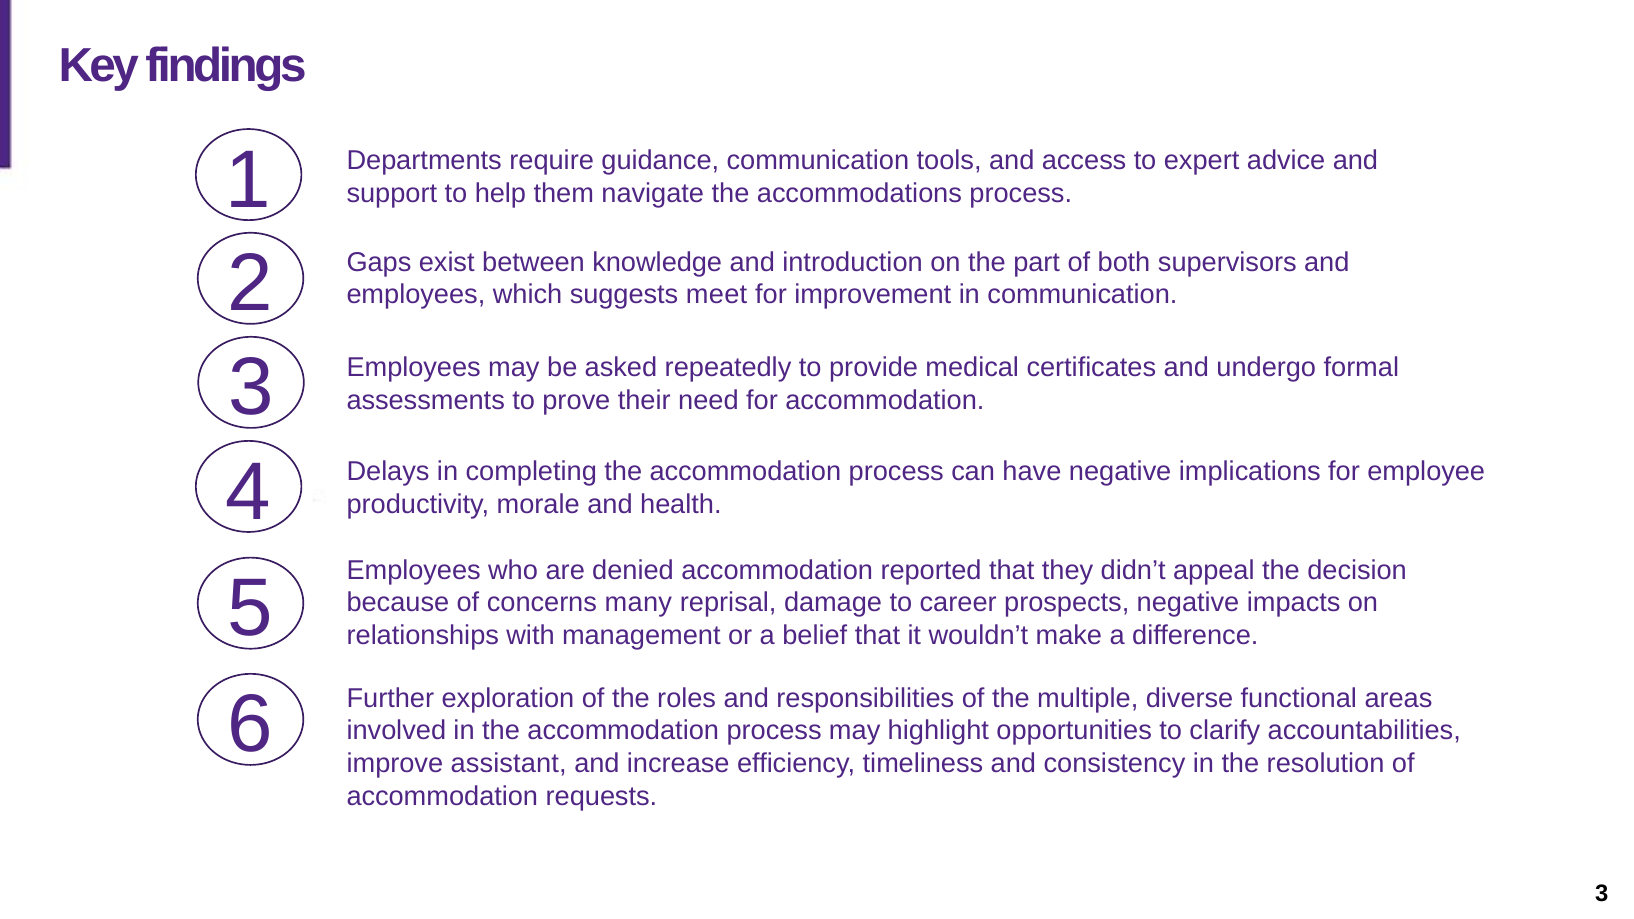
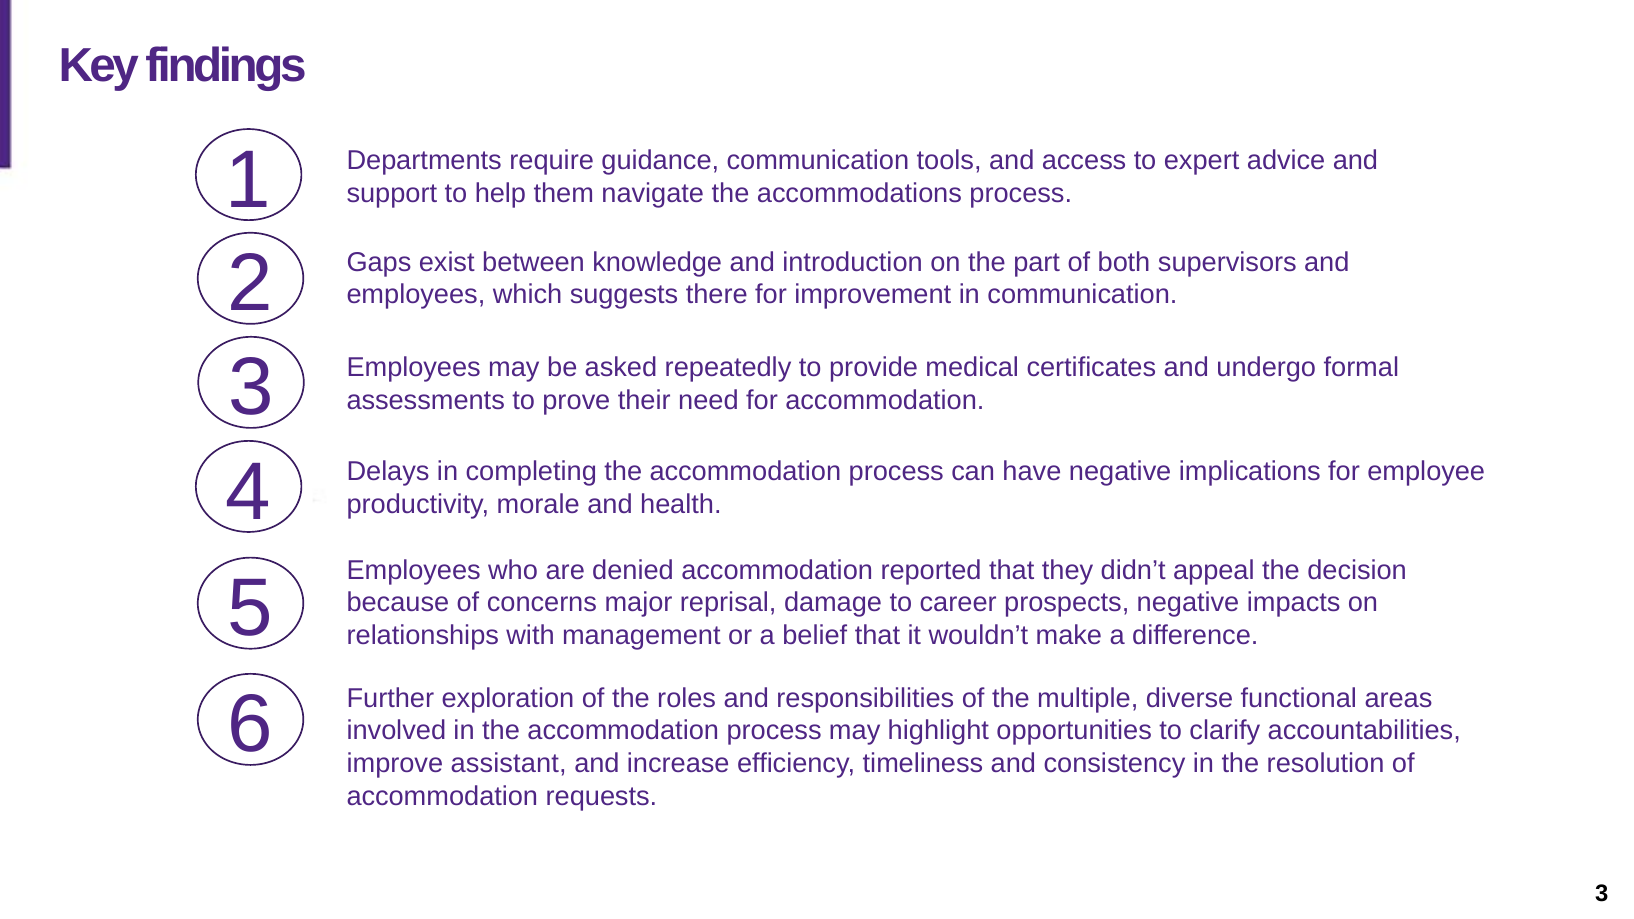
meet: meet -> there
many: many -> major
